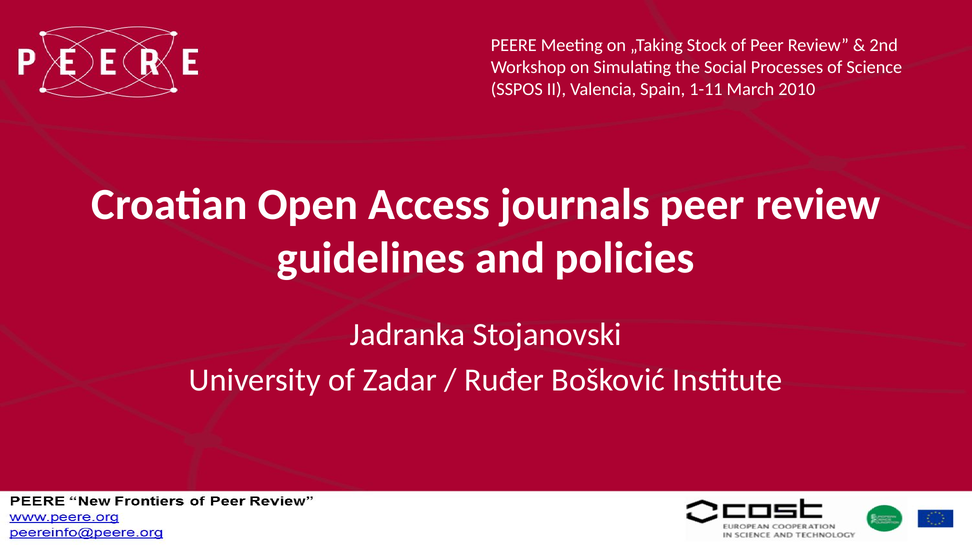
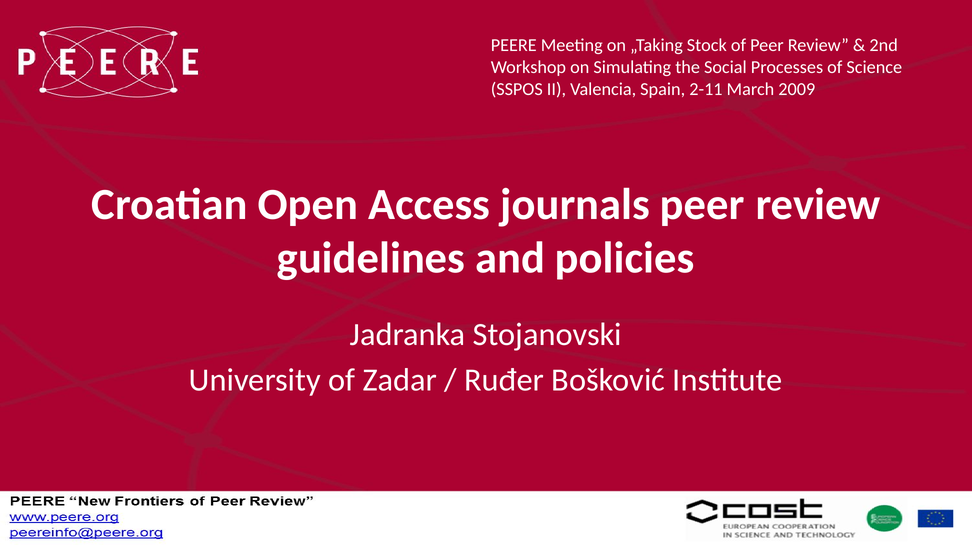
1-11: 1-11 -> 2-11
2010: 2010 -> 2009
